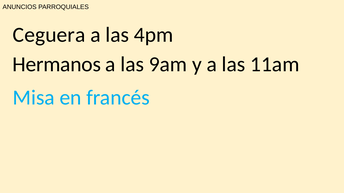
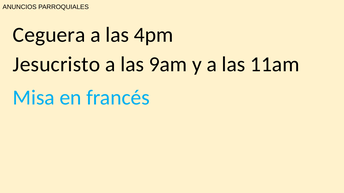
Hermanos: Hermanos -> Jesucristo
